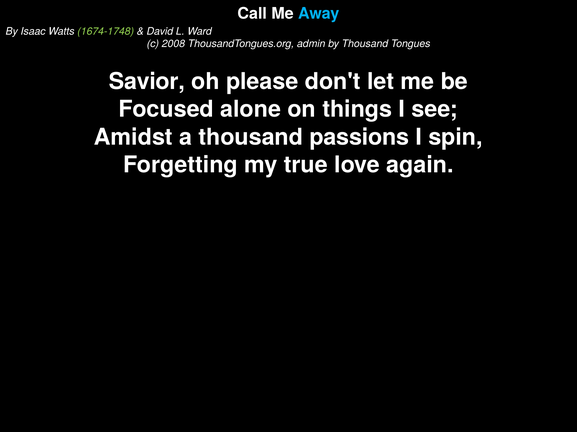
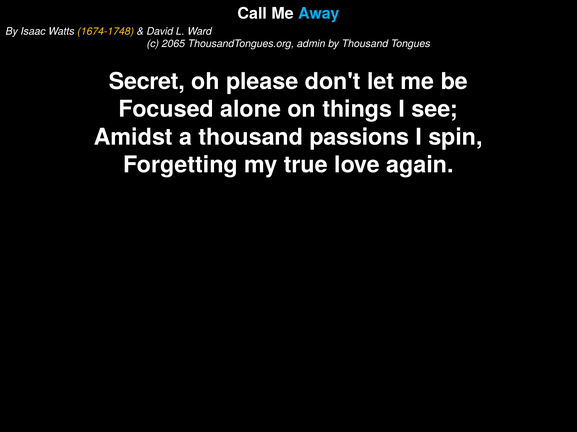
1674-1748 colour: light green -> yellow
2008: 2008 -> 2065
Savior: Savior -> Secret
